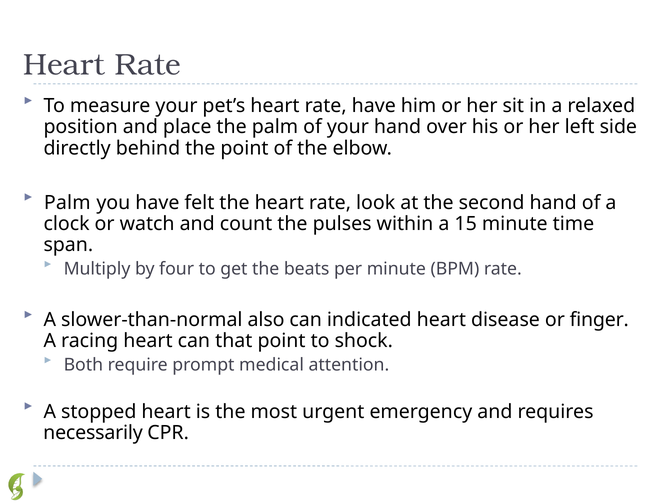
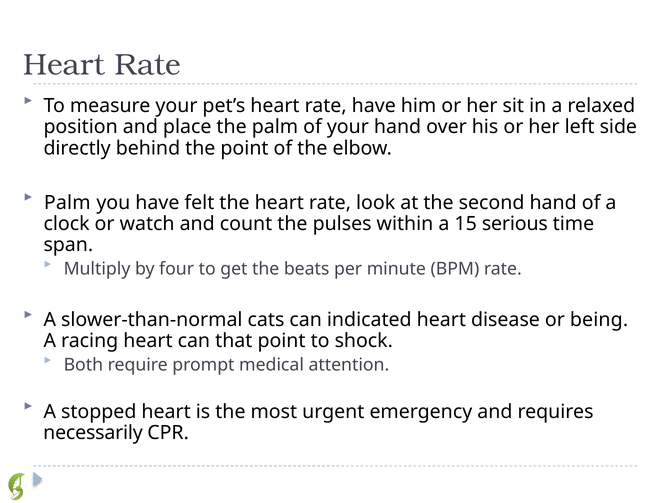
15 minute: minute -> serious
also: also -> cats
finger: finger -> being
